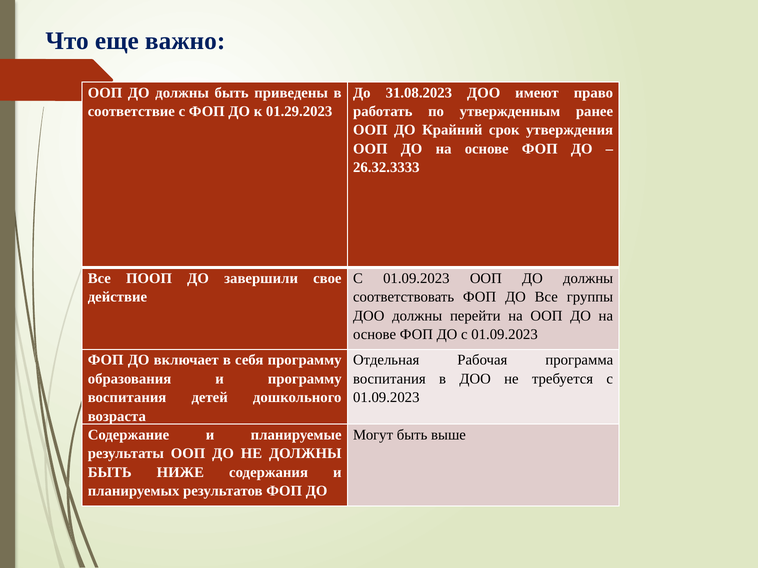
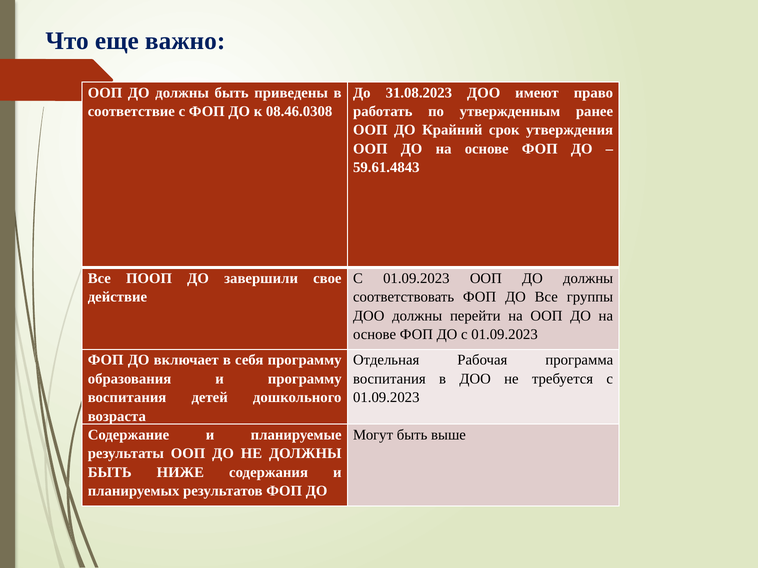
01.29.2023: 01.29.2023 -> 08.46.0308
26.32.3333: 26.32.3333 -> 59.61.4843
